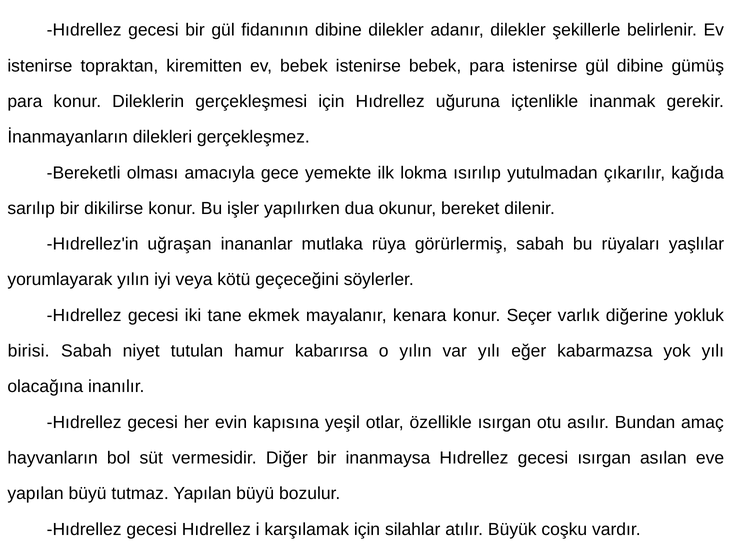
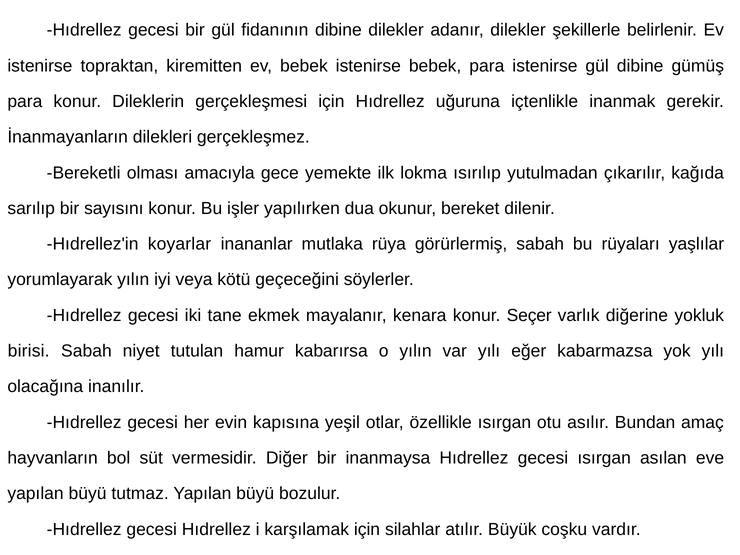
dikilirse: dikilirse -> sayısını
uğraşan: uğraşan -> koyarlar
